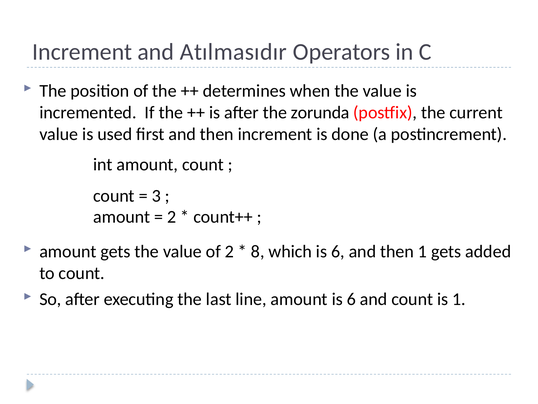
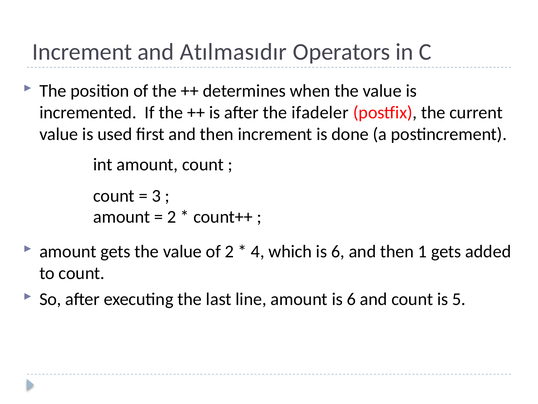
zorunda: zorunda -> ifadeler
8: 8 -> 4
is 1: 1 -> 5
